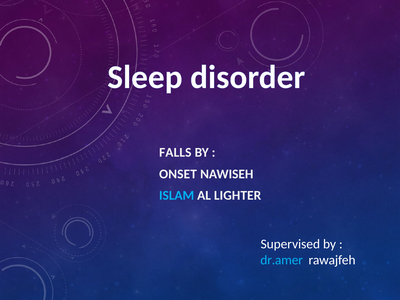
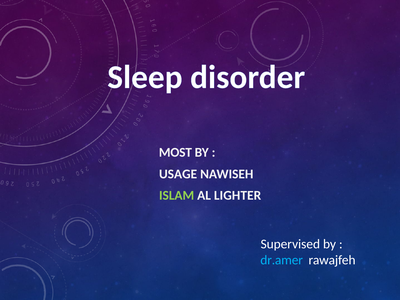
FALLS: FALLS -> MOST
ONSET: ONSET -> USAGE
ISLAM colour: light blue -> light green
